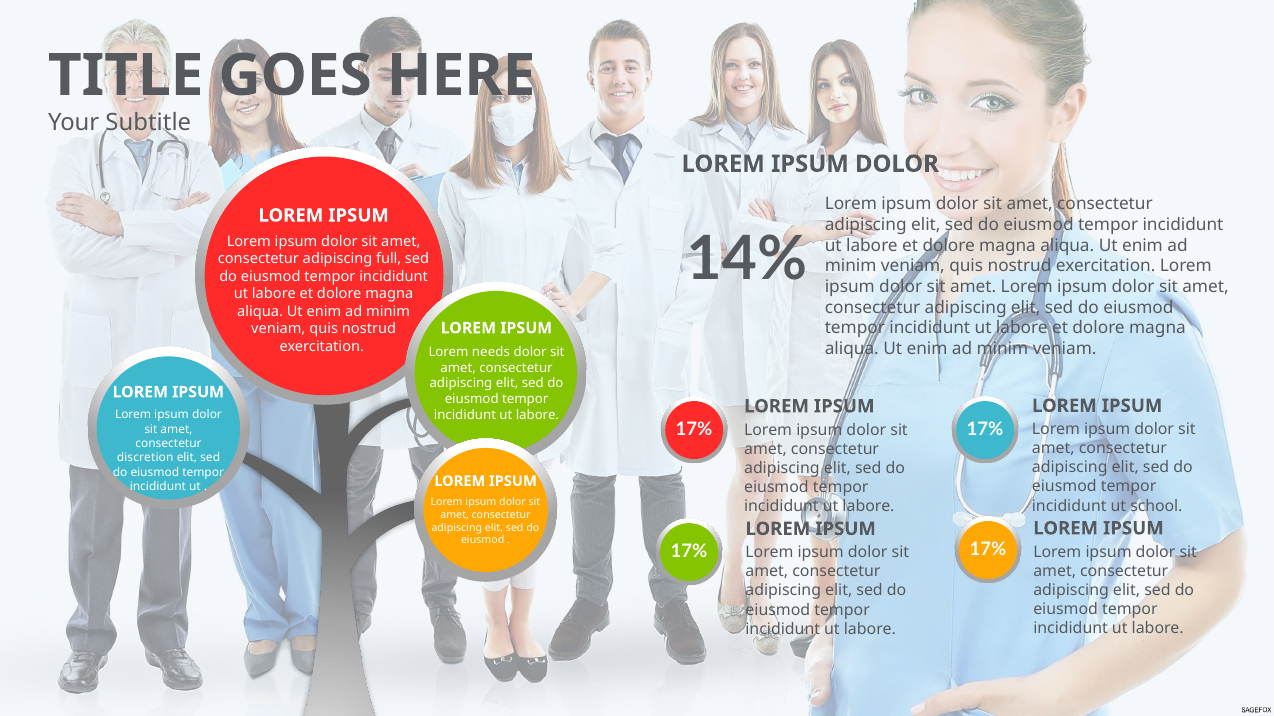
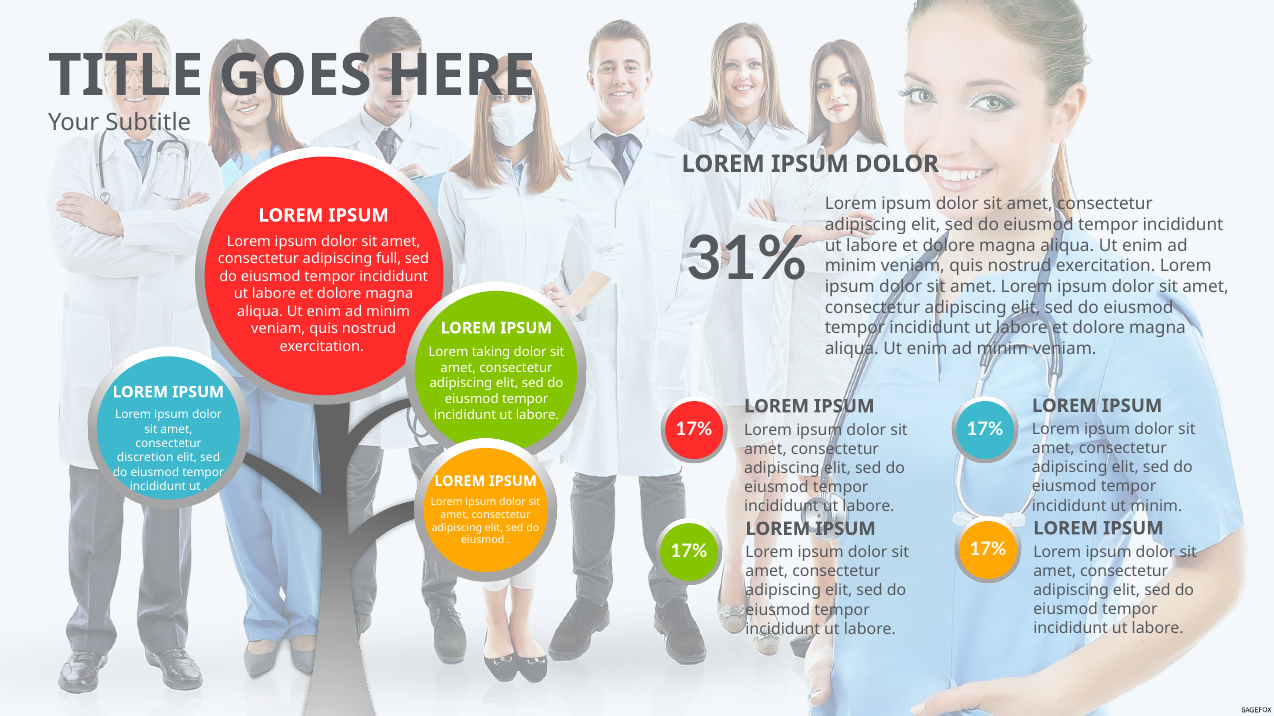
14%: 14% -> 31%
needs: needs -> taking
ut school: school -> minim
